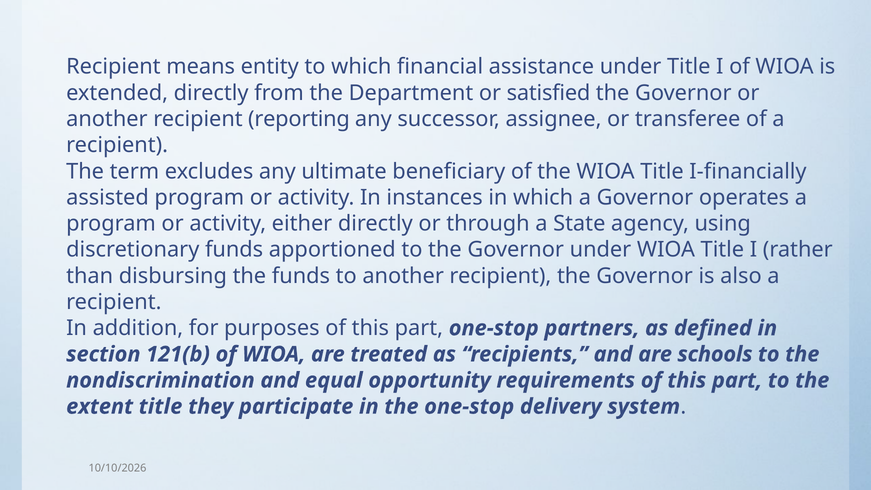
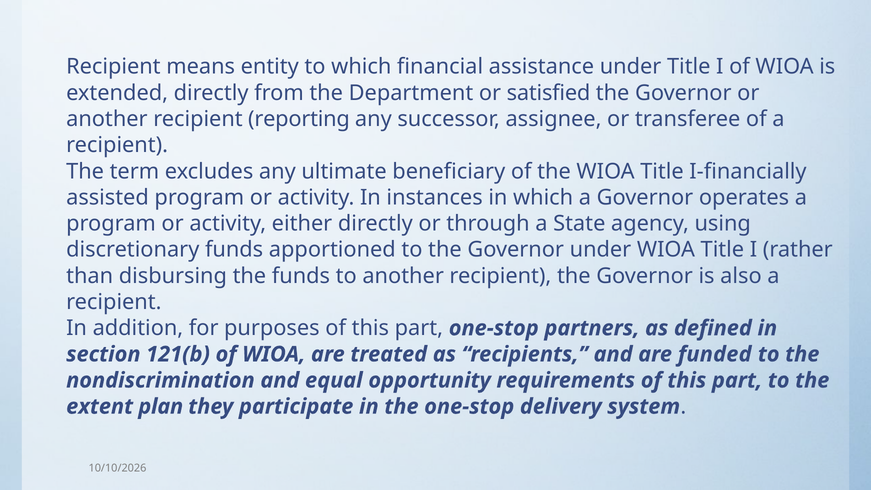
schools: schools -> funded
extent title: title -> plan
